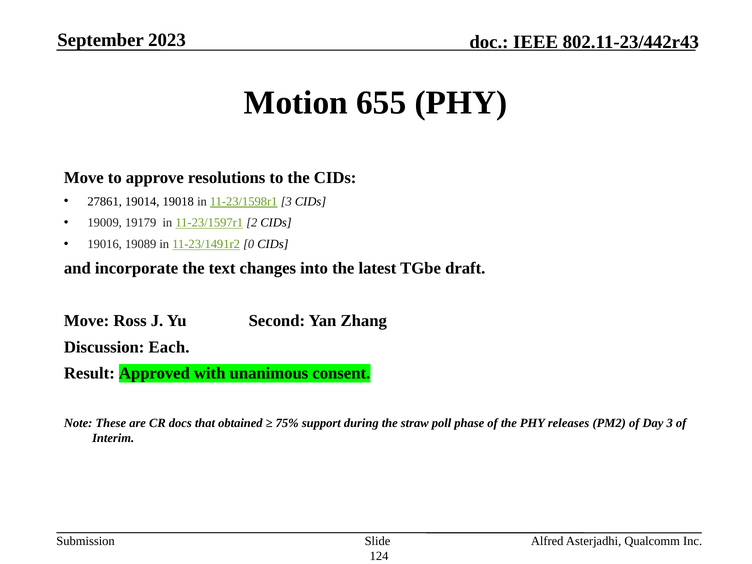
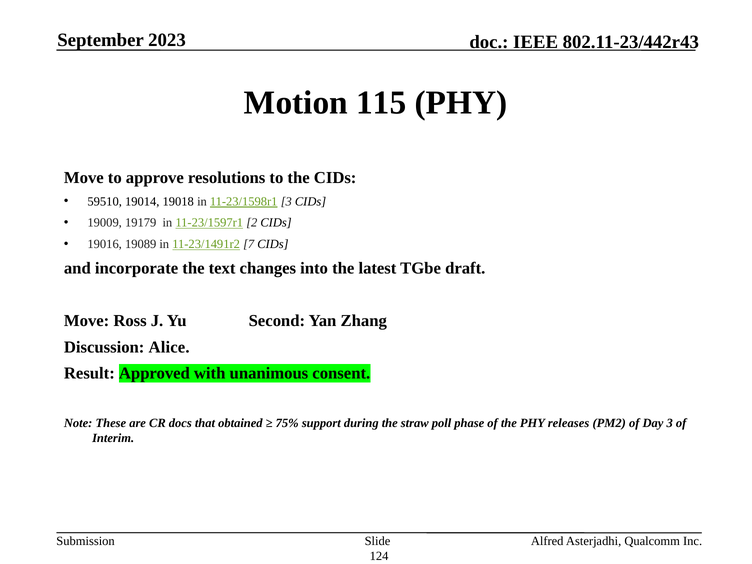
655: 655 -> 115
27861: 27861 -> 59510
0: 0 -> 7
Each: Each -> Alice
